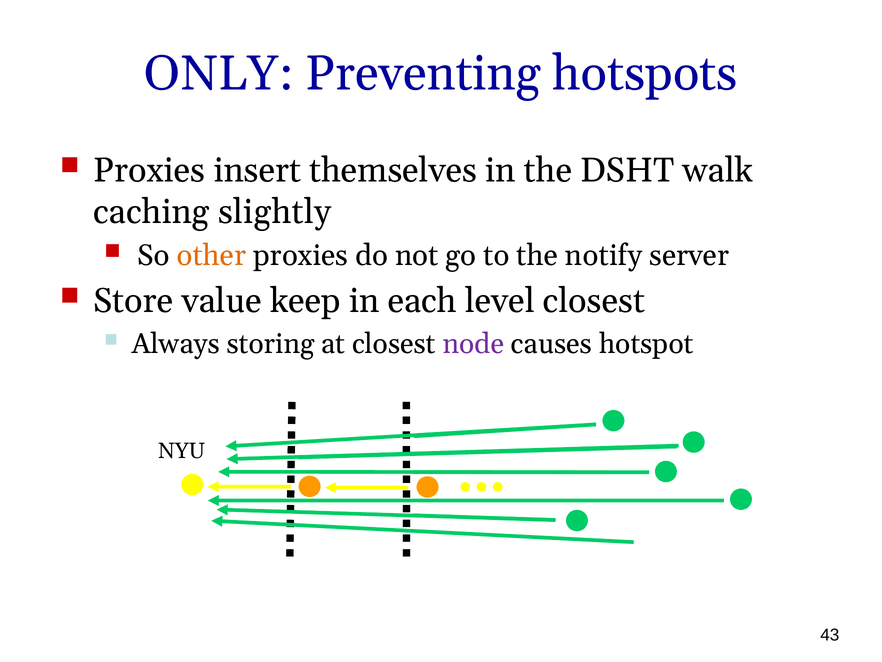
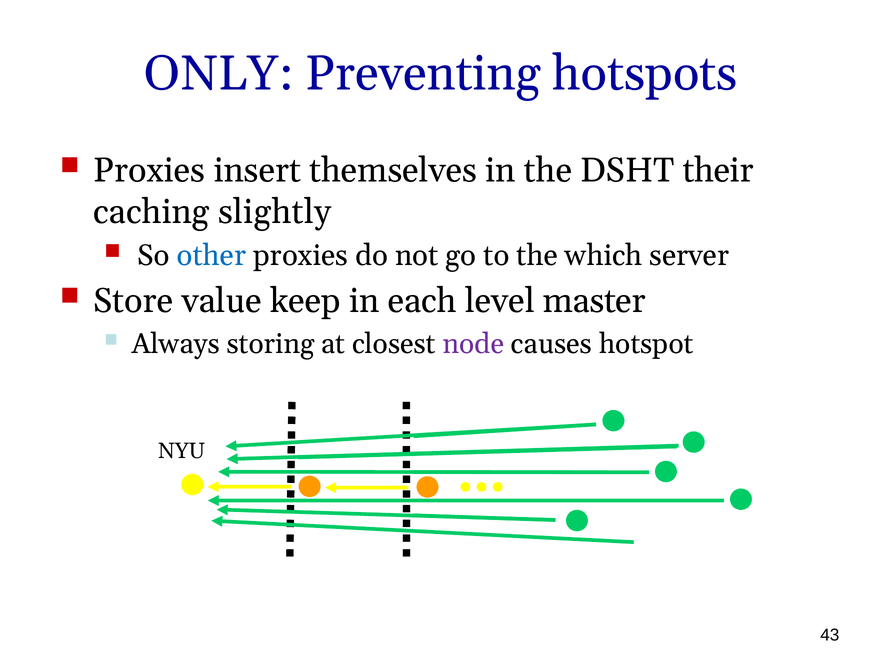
walk: walk -> their
other colour: orange -> blue
notify: notify -> which
level closest: closest -> master
